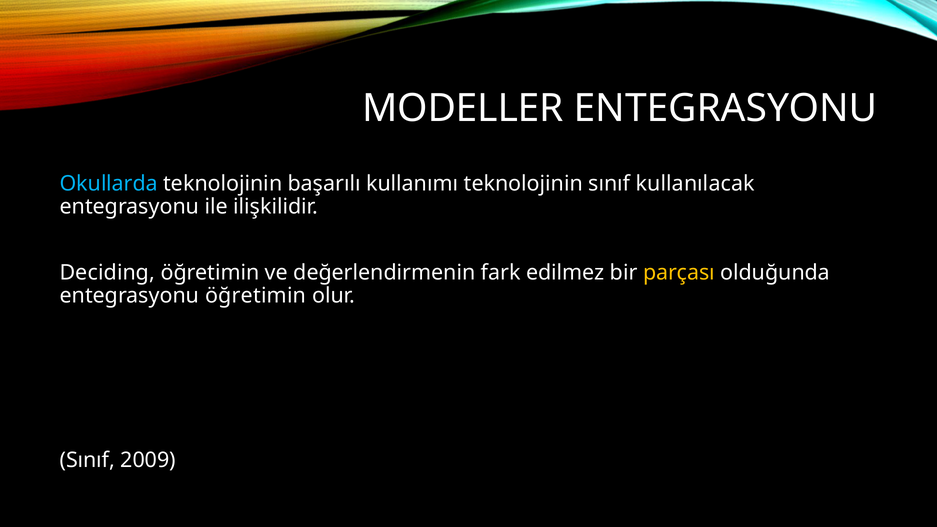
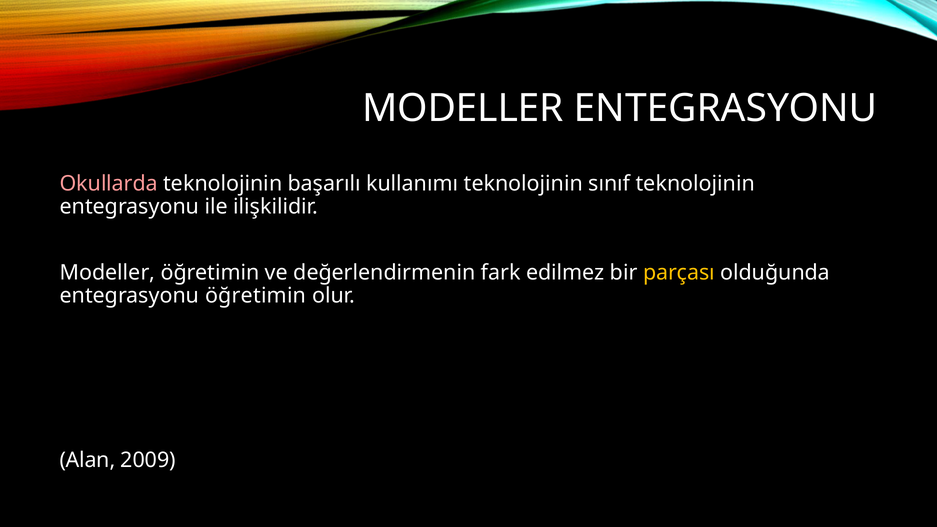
Okullarda colour: light blue -> pink
sınıf kullanılacak: kullanılacak -> teknolojinin
Deciding at (107, 273): Deciding -> Modeller
Sınıf at (87, 460): Sınıf -> Alan
